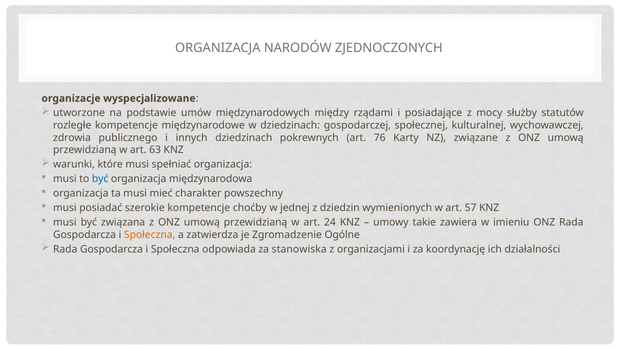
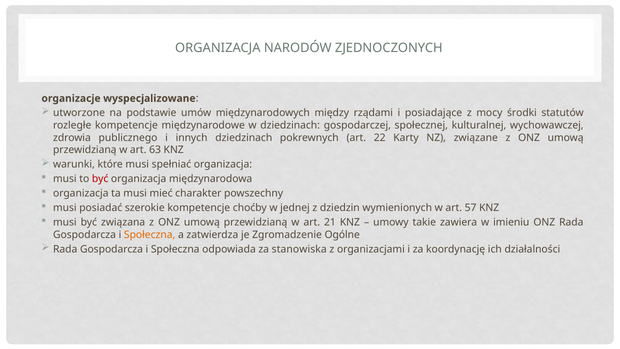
służby: służby -> środki
76: 76 -> 22
być at (100, 179) colour: blue -> red
24: 24 -> 21
